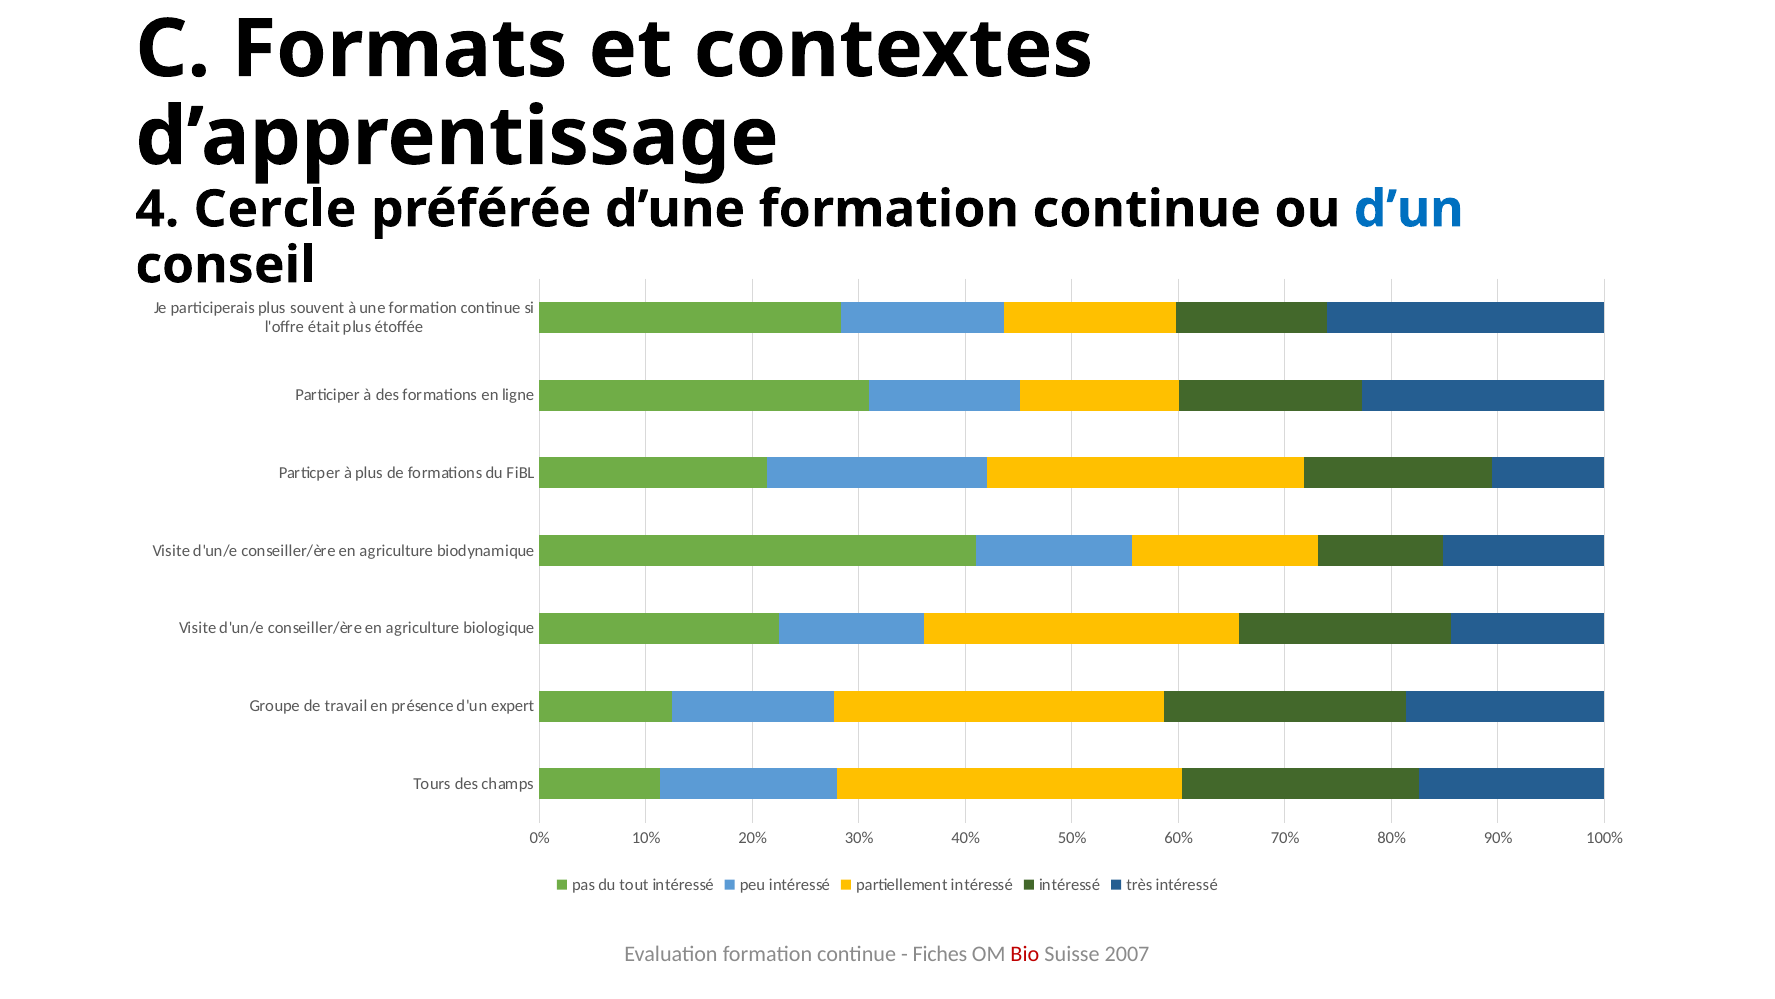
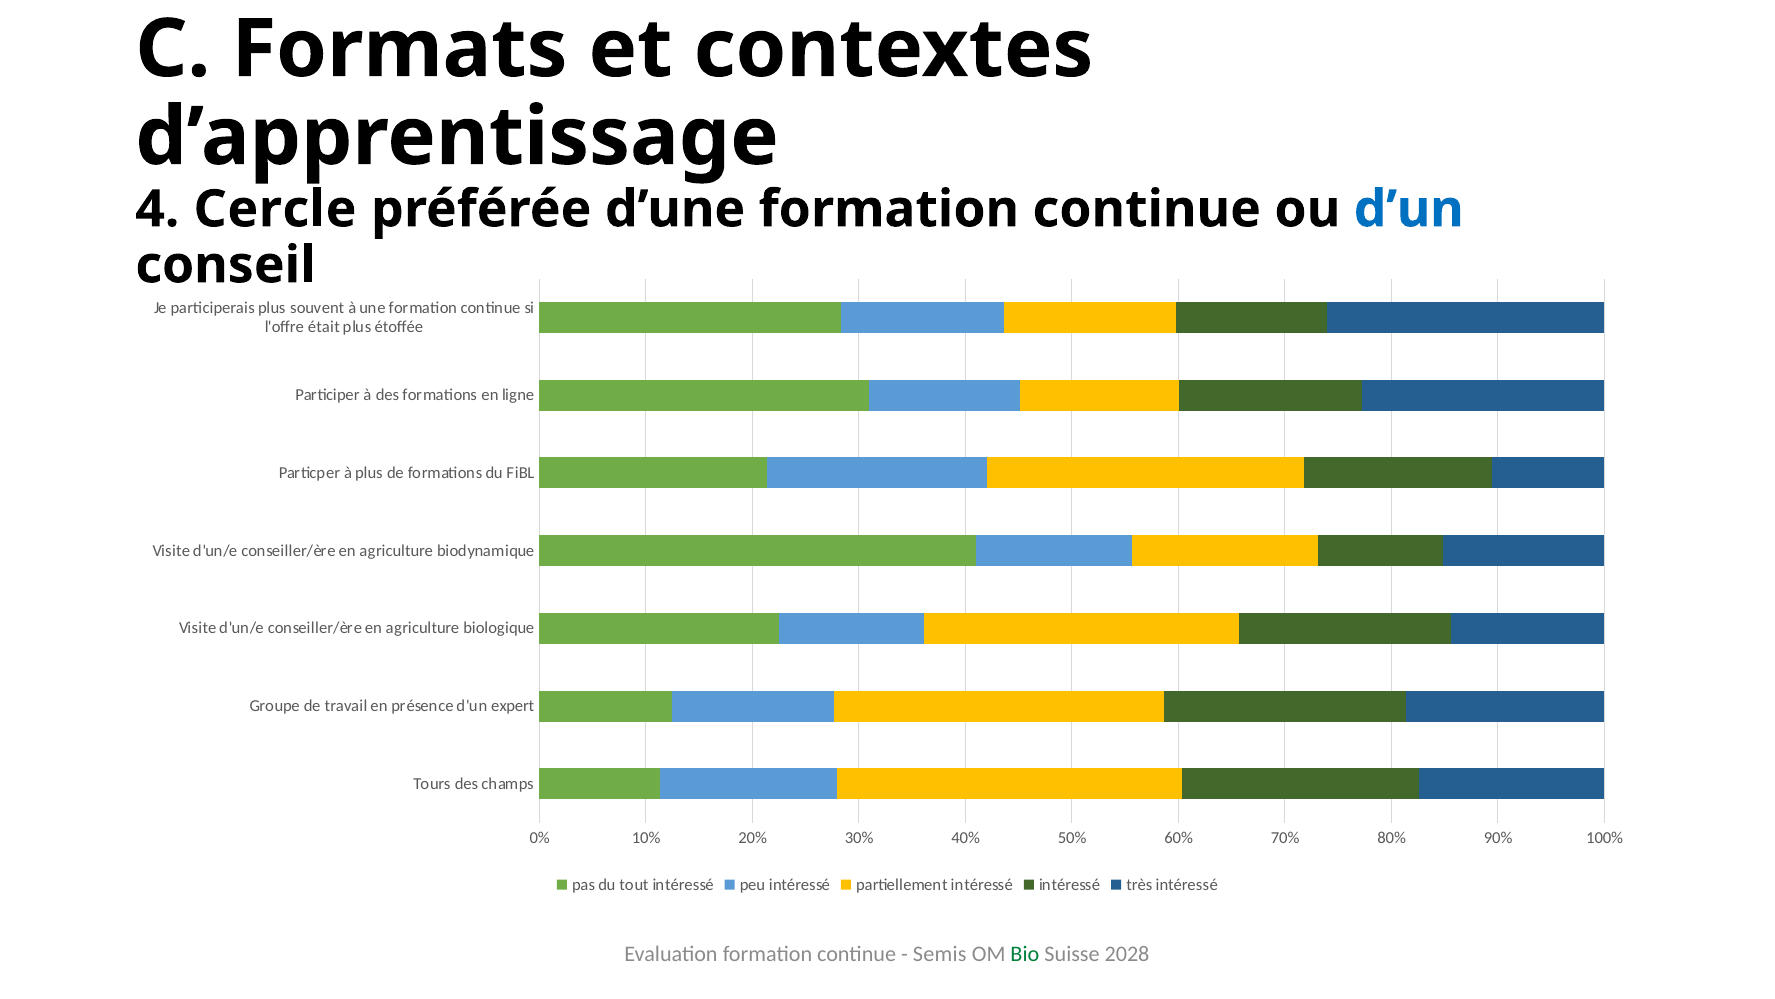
Fiches: Fiches -> Semis
Bio colour: red -> green
2007: 2007 -> 2028
